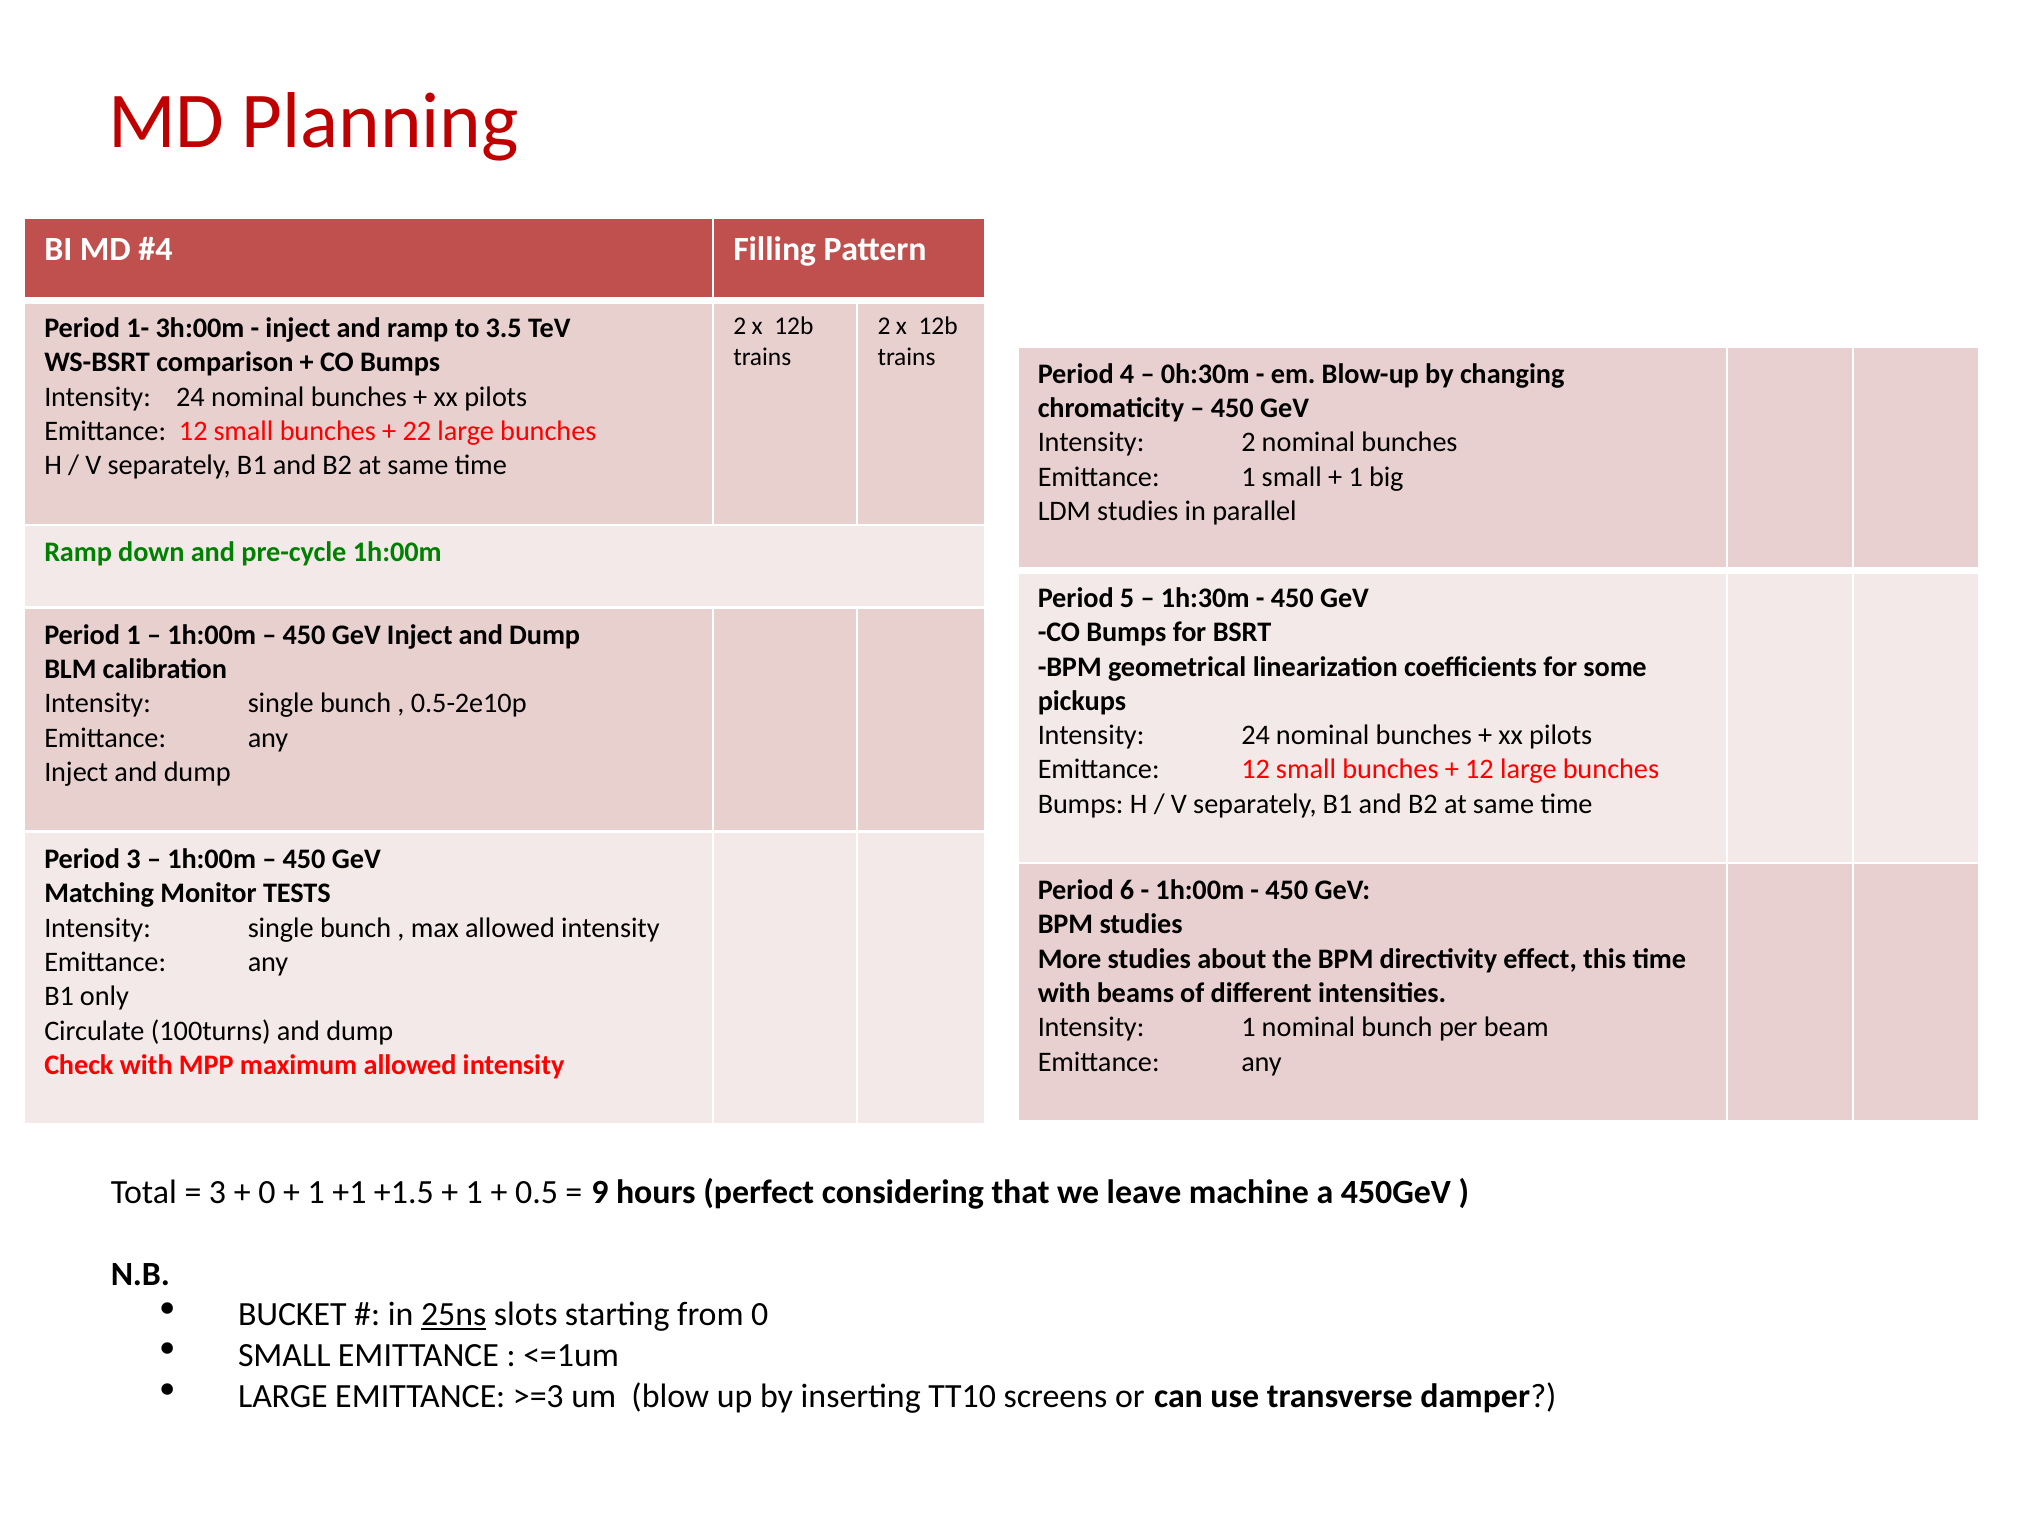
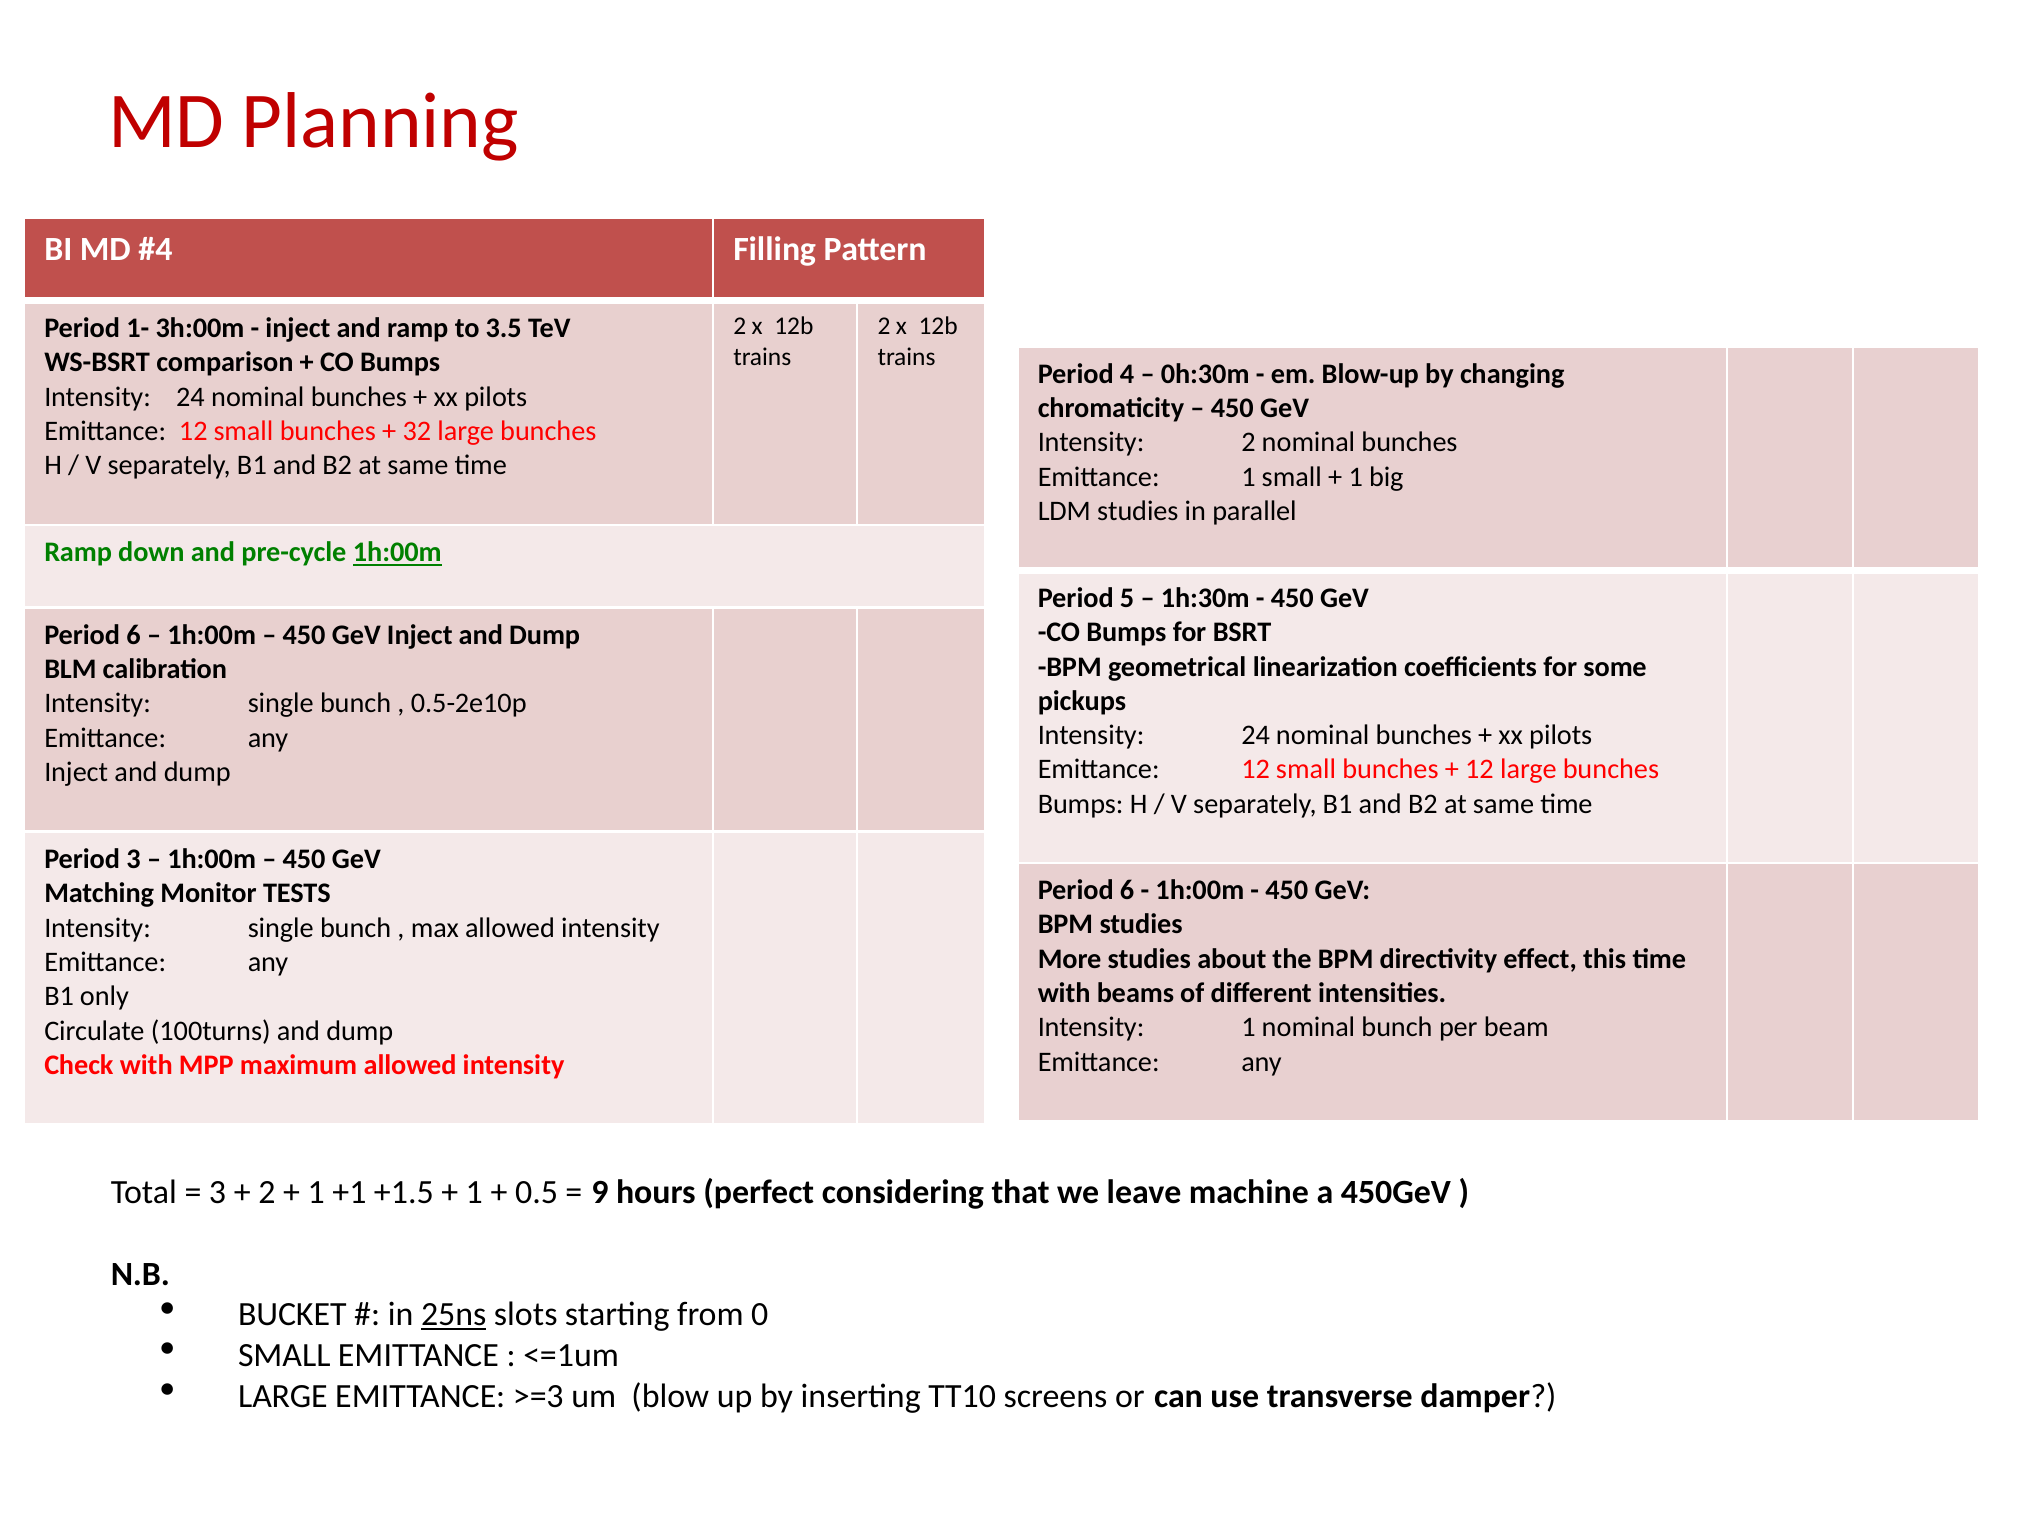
22: 22 -> 32
1h:00m at (397, 553) underline: none -> present
1 at (133, 635): 1 -> 6
0 at (267, 1193): 0 -> 2
